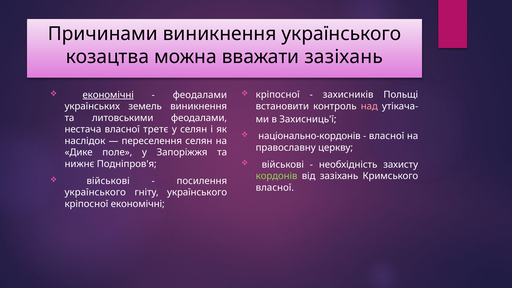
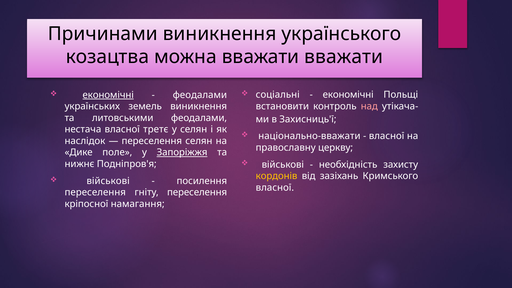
вважати зазіхань: зазіхань -> вважати
кріпосної at (278, 95): кріпосної -> соціальні
захисників at (348, 95): захисників -> економічні
національно-кордонів: національно-кордонів -> національно-вважати
Запоріжжя underline: none -> present
кордонів colour: light green -> yellow
українського at (95, 192): українського -> переселення
гніту українського: українського -> переселення
кріпосної економічні: економічні -> намагання
